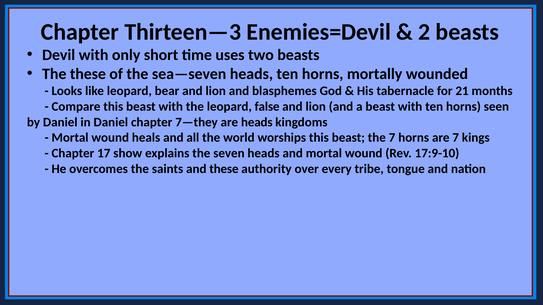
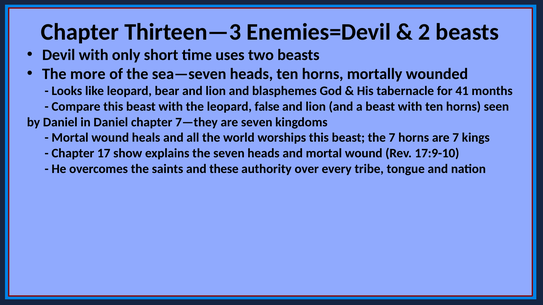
The these: these -> more
21: 21 -> 41
are heads: heads -> seven
